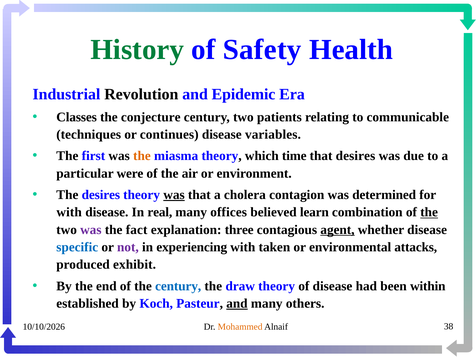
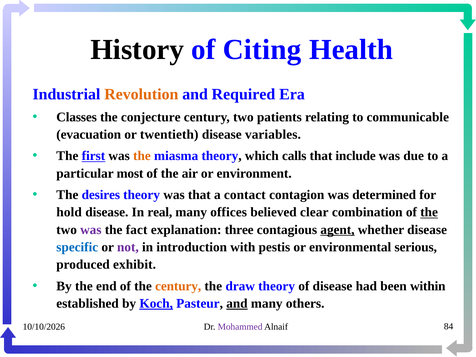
History colour: green -> black
Safety: Safety -> Citing
Revolution colour: black -> orange
Epidemic: Epidemic -> Required
techniques: techniques -> evacuation
continues: continues -> twentieth
first underline: none -> present
time: time -> calls
that desires: desires -> include
were: were -> most
was at (174, 195) underline: present -> none
cholera: cholera -> contact
with at (69, 212): with -> hold
learn: learn -> clear
experiencing: experiencing -> introduction
taken: taken -> pestis
attacks: attacks -> serious
century at (178, 286) colour: blue -> orange
Koch underline: none -> present
Mohammed colour: orange -> purple
38: 38 -> 84
